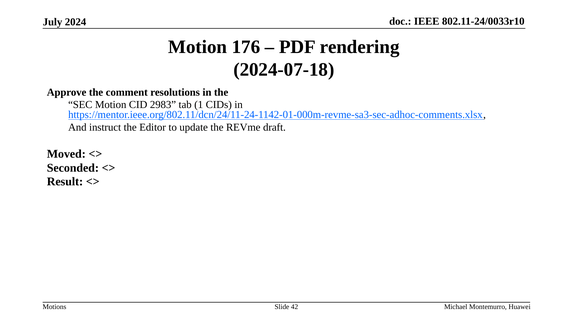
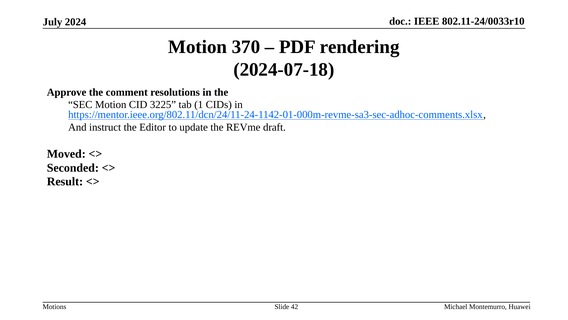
176: 176 -> 370
2983: 2983 -> 3225
